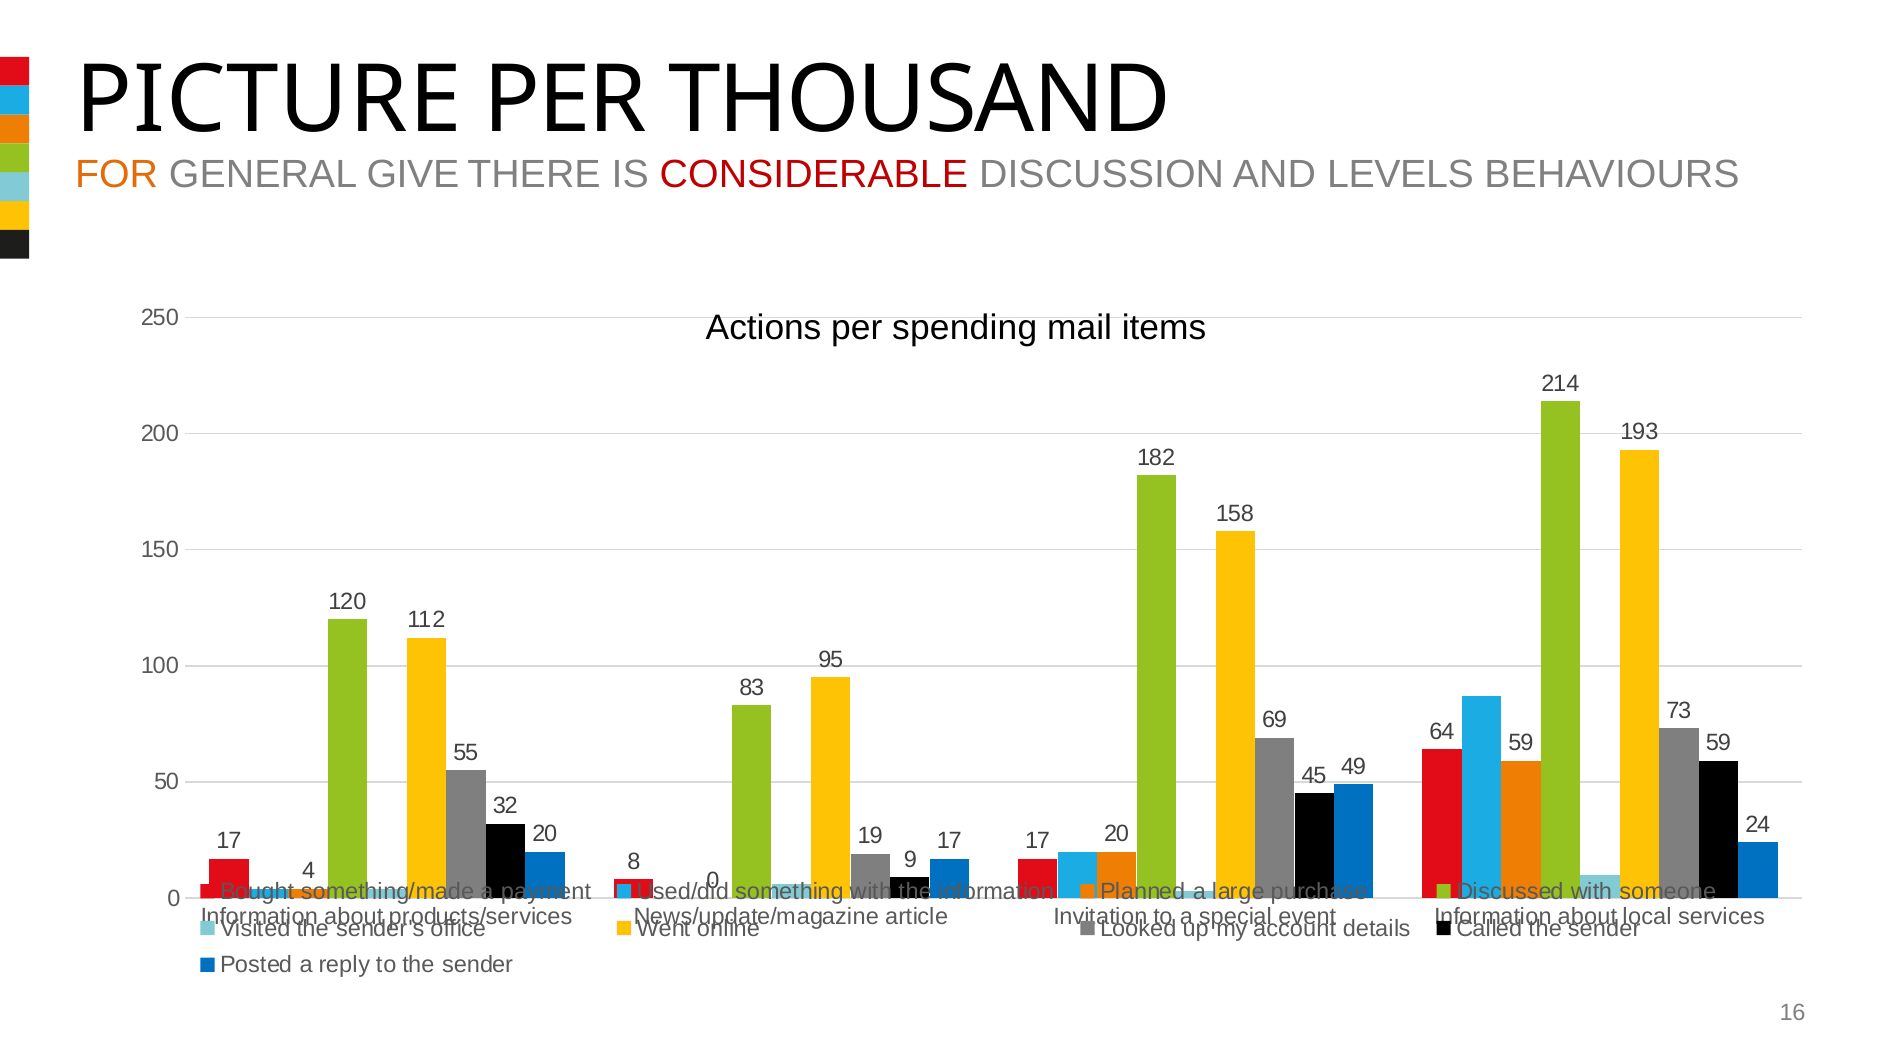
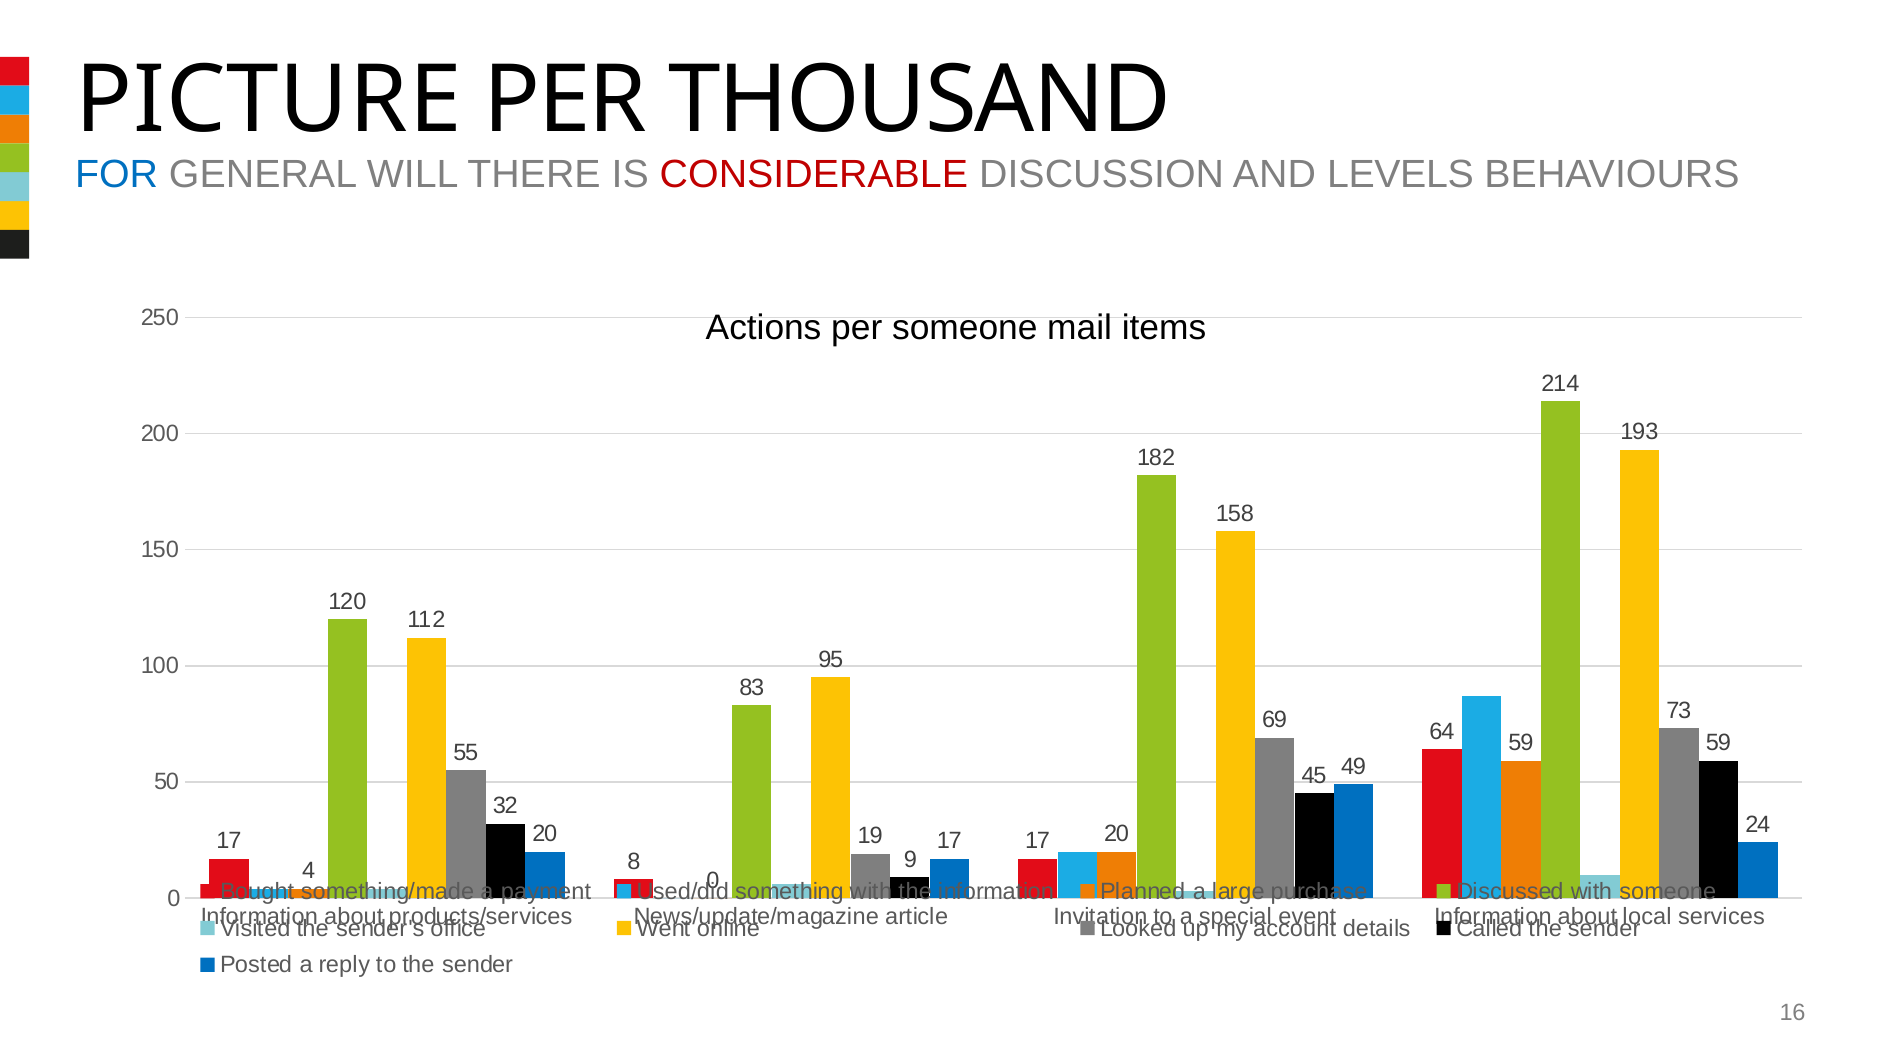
FOR colour: orange -> blue
GIVE: GIVE -> WILL
per spending: spending -> someone
